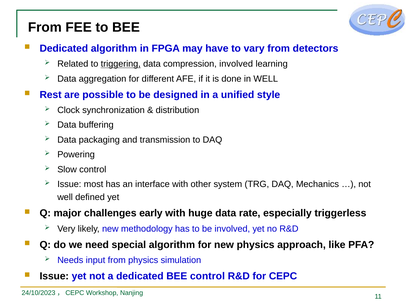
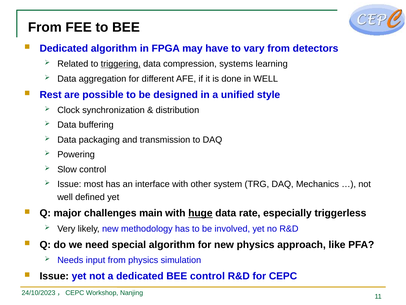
compression involved: involved -> systems
early: early -> main
huge underline: none -> present
